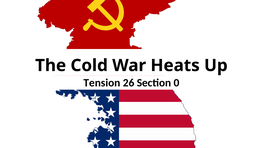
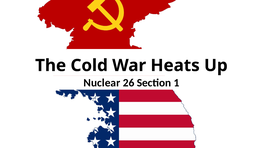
Tension: Tension -> Nuclear
0: 0 -> 1
